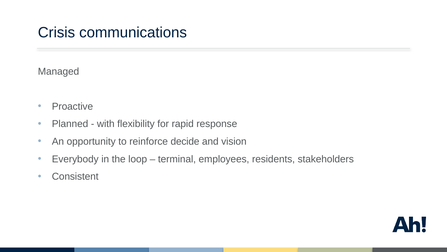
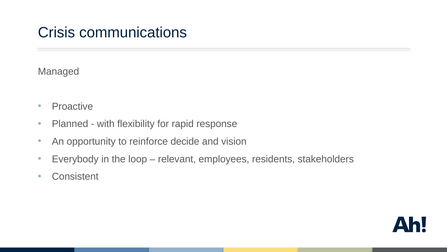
terminal: terminal -> relevant
